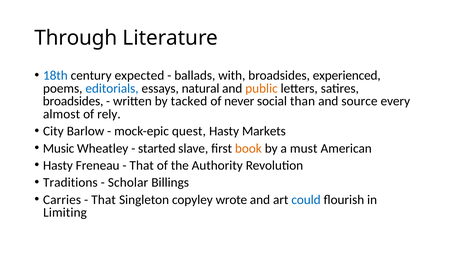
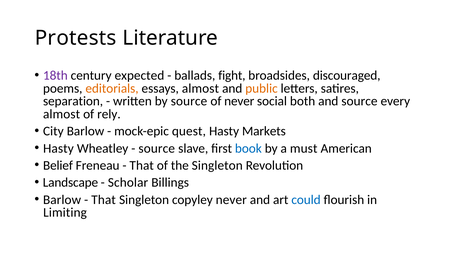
Through: Through -> Protests
18th colour: blue -> purple
with: with -> fight
experienced: experienced -> discouraged
editorials colour: blue -> orange
essays natural: natural -> almost
broadsides at (73, 101): broadsides -> separation
by tacked: tacked -> source
than: than -> both
Music at (59, 148): Music -> Hasty
started at (157, 148): started -> source
book colour: orange -> blue
Hasty at (58, 165): Hasty -> Belief
the Authority: Authority -> Singleton
Traditions: Traditions -> Landscape
Carries at (62, 199): Carries -> Barlow
copyley wrote: wrote -> never
